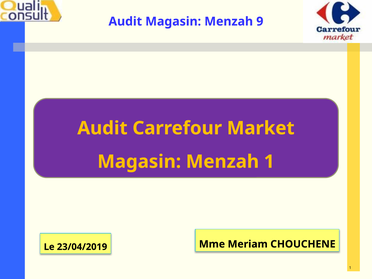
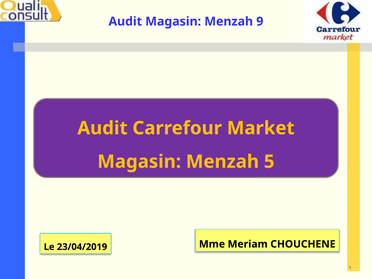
Menzah 1: 1 -> 5
